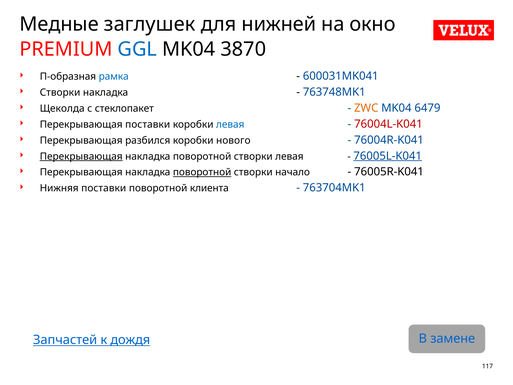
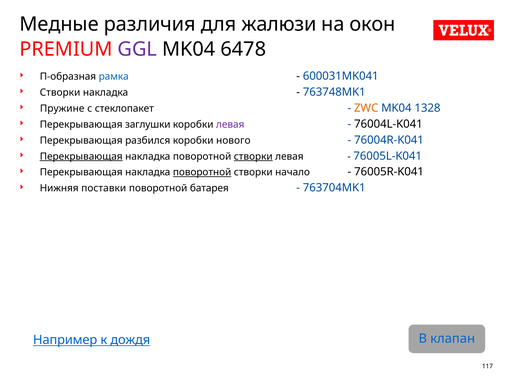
заглушек: заглушек -> различия
нижней: нижней -> жалюзи
окно: окно -> окон
GGL colour: blue -> purple
3870: 3870 -> 6478
Щеколда: Щеколда -> Пружине
6479: 6479 -> 1328
Перекрывающая поставки: поставки -> заглушки
левая at (230, 124) colour: blue -> purple
76004L-K041 colour: red -> black
створки at (253, 156) underline: none -> present
76005L-K041 underline: present -> none
клиента: клиента -> батарея
Запчастей: Запчастей -> Например
замене: замене -> клапан
